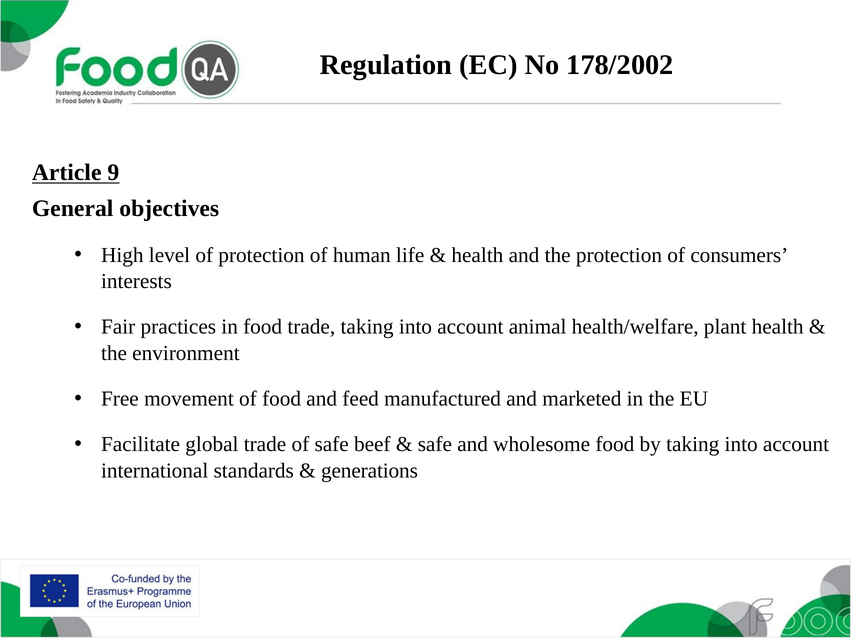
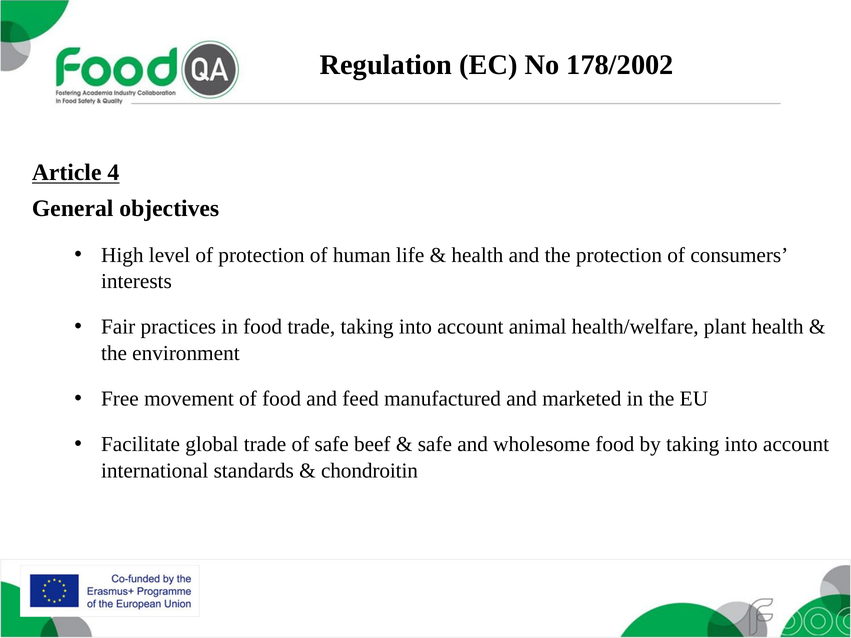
9: 9 -> 4
generations: generations -> chondroitin
